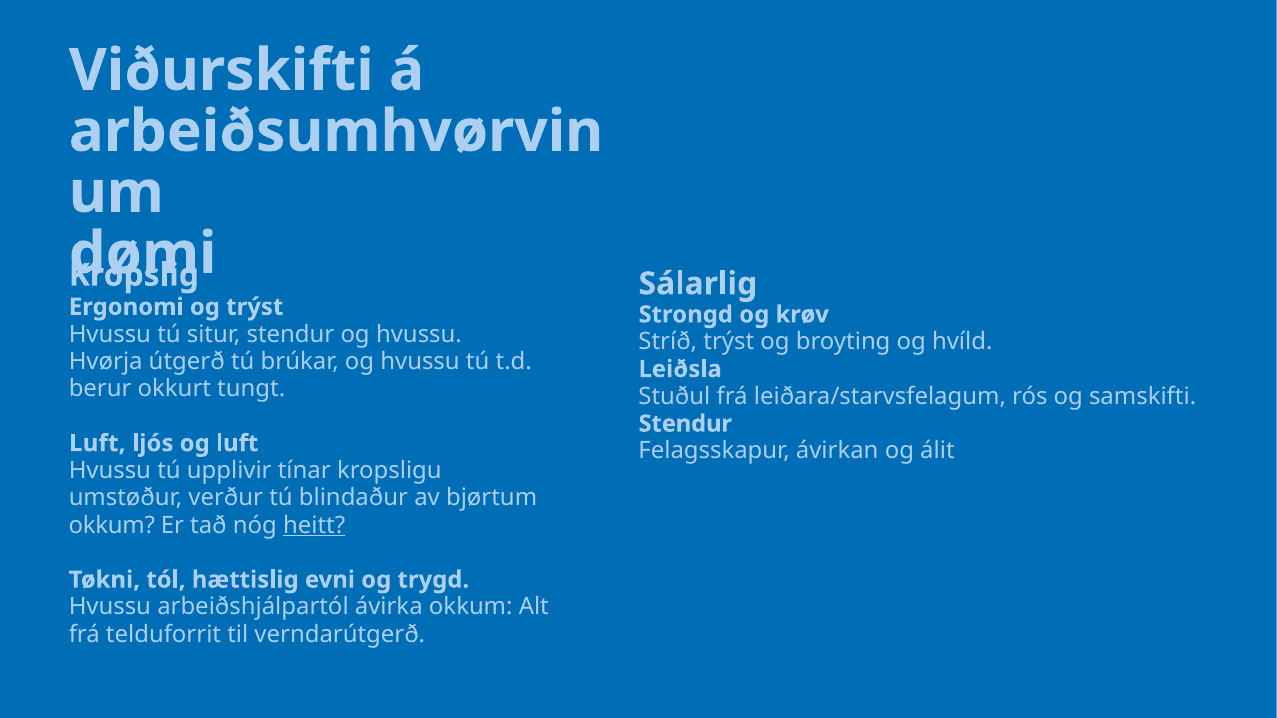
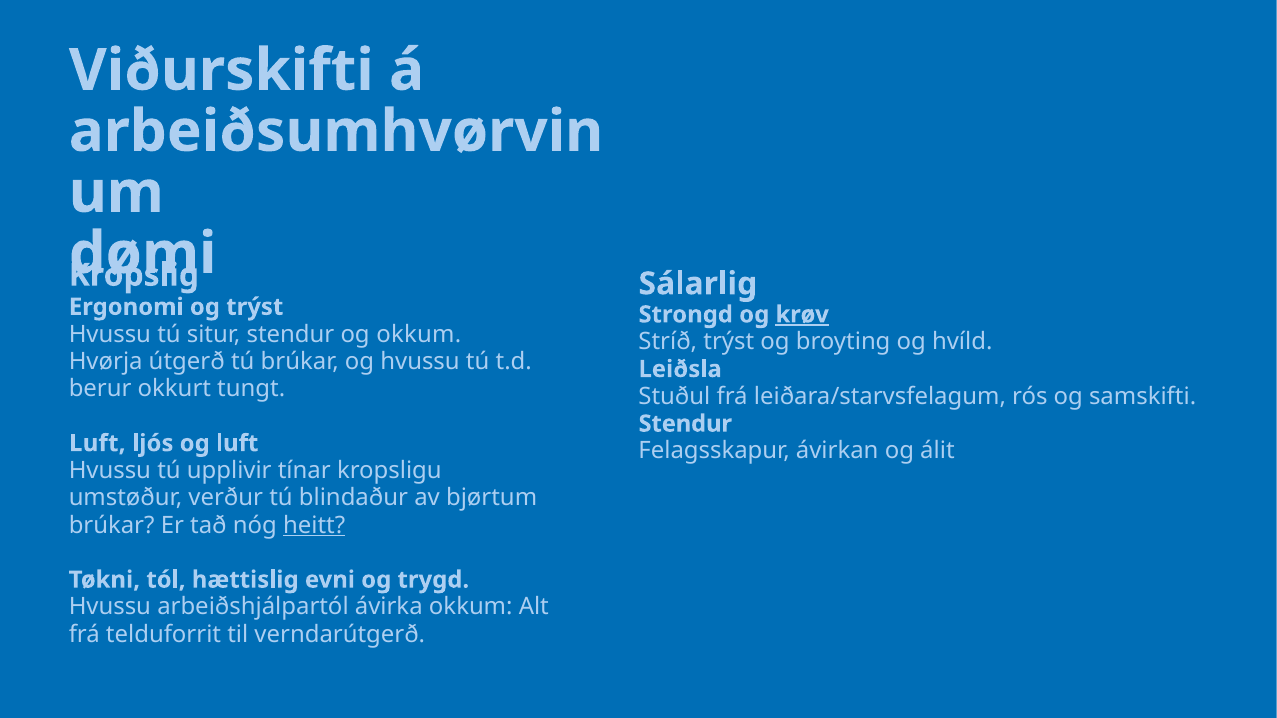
krøv underline: none -> present
stendur og hvussu: hvussu -> okkum
okkum at (112, 525): okkum -> brúkar
